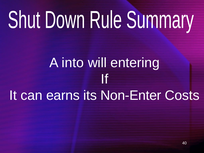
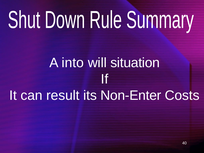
entering: entering -> situation
earns: earns -> result
